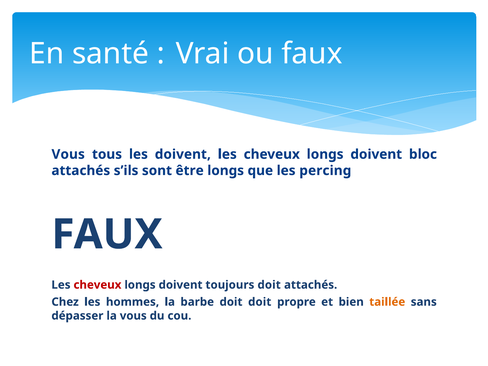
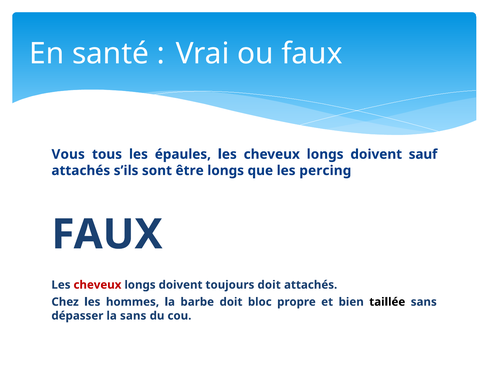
les doivent: doivent -> épaules
bloc: bloc -> sauf
doit doit: doit -> bloc
taillée colour: orange -> black
la vous: vous -> sans
